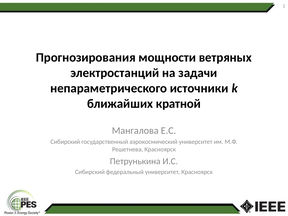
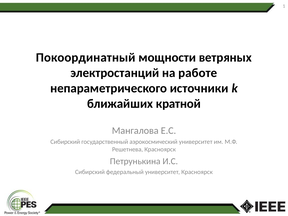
Прогнозирования: Прогнозирования -> Покоординатный
задачи: задачи -> работе
